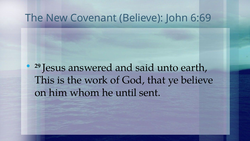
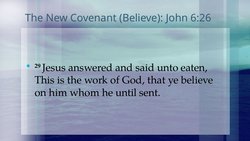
6:69: 6:69 -> 6:26
earth: earth -> eaten
